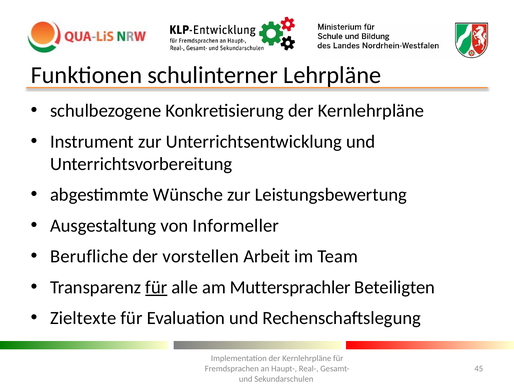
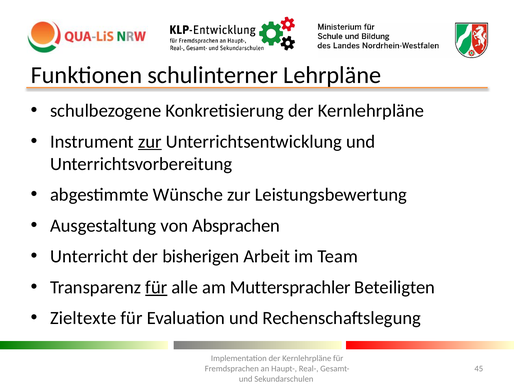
zur at (150, 141) underline: none -> present
Informeller: Informeller -> Absprachen
Berufliche: Berufliche -> Unterricht
vorstellen: vorstellen -> bisherigen
